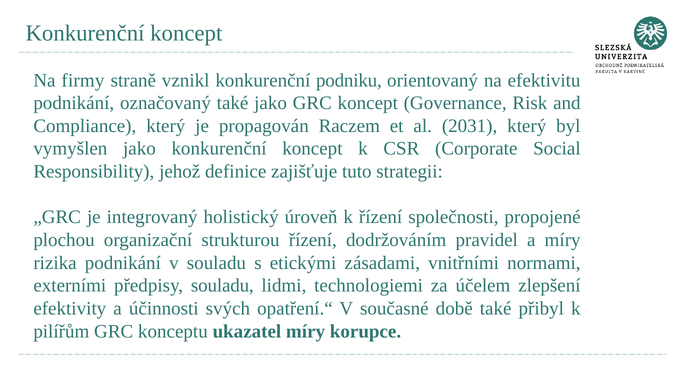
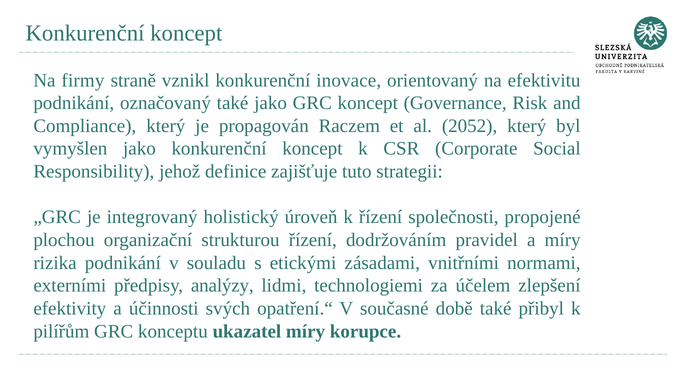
podniku: podniku -> inovace
2031: 2031 -> 2052
předpisy souladu: souladu -> analýzy
